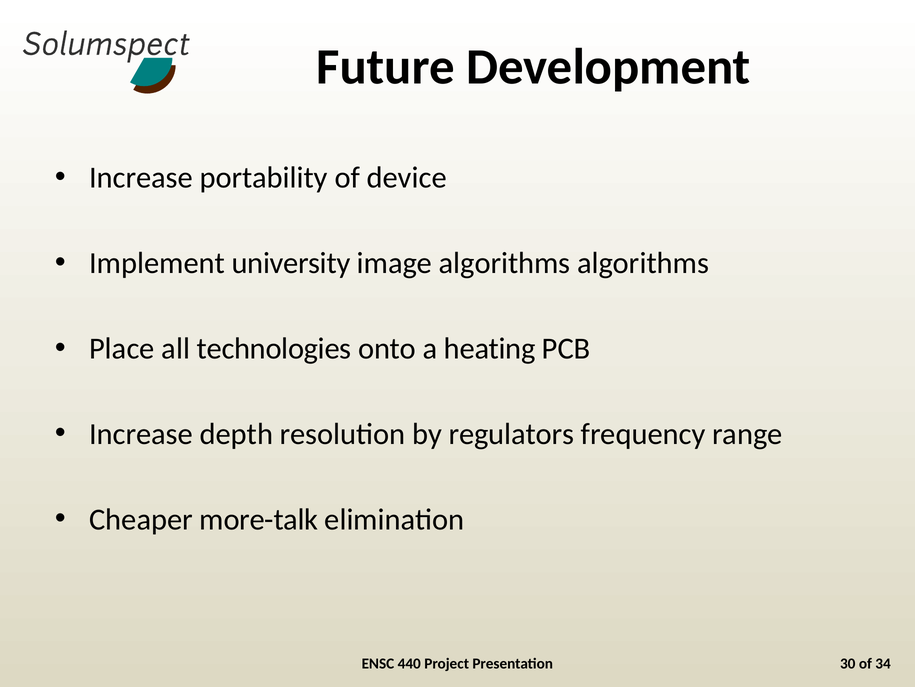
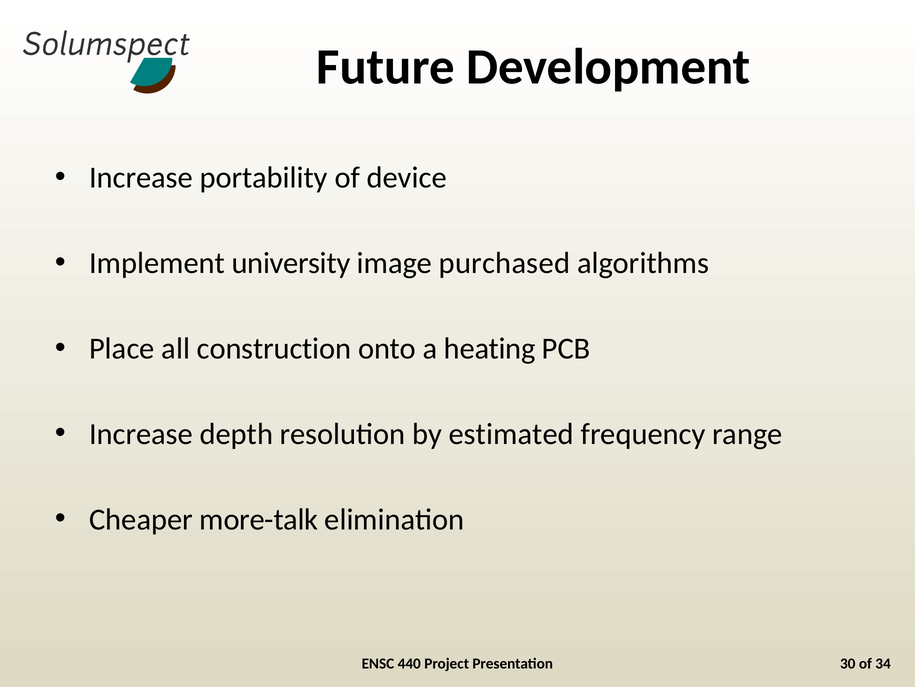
image algorithms: algorithms -> purchased
technologies: technologies -> construction
regulators: regulators -> estimated
